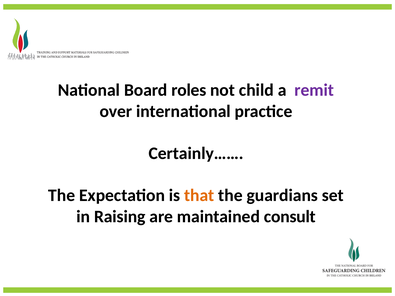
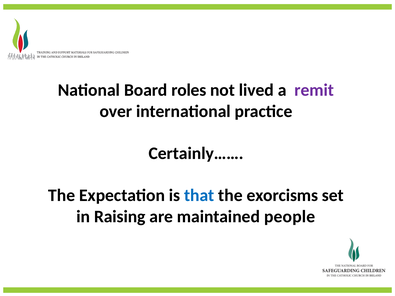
child: child -> lived
that colour: orange -> blue
guardians: guardians -> exorcisms
consult: consult -> people
